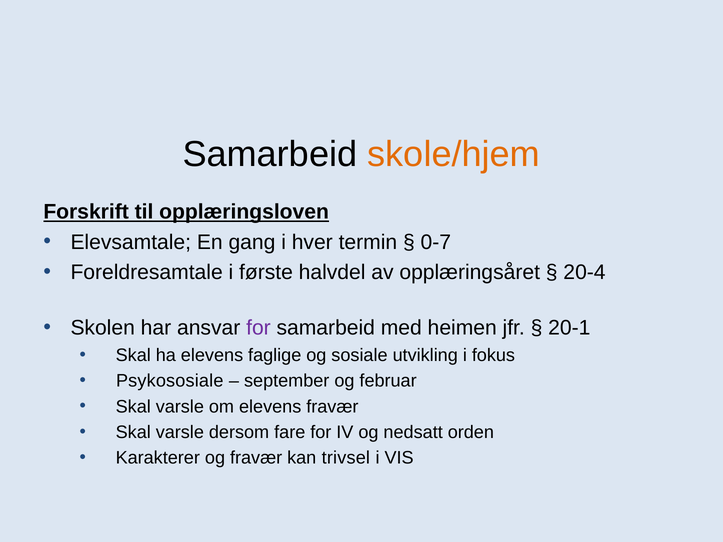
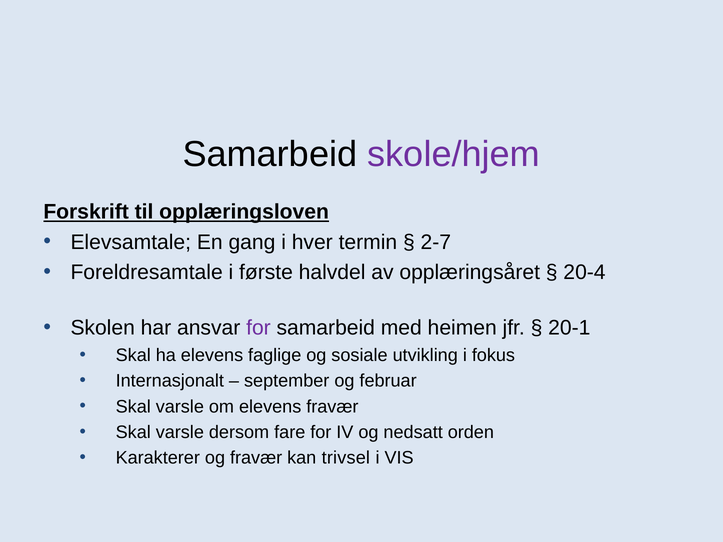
skole/hjem colour: orange -> purple
0-7: 0-7 -> 2-7
Psykososiale: Psykososiale -> Internasjonalt
